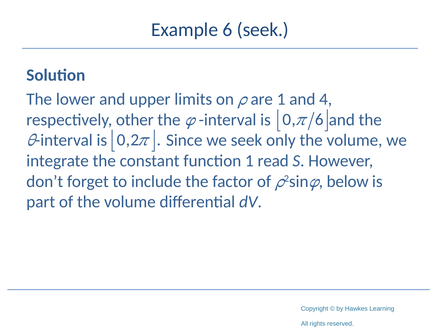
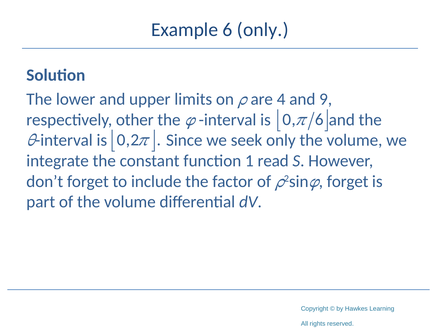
6 seek: seek -> only
are 1: 1 -> 4
4: 4 -> 9
below at (348, 181): below -> forget
